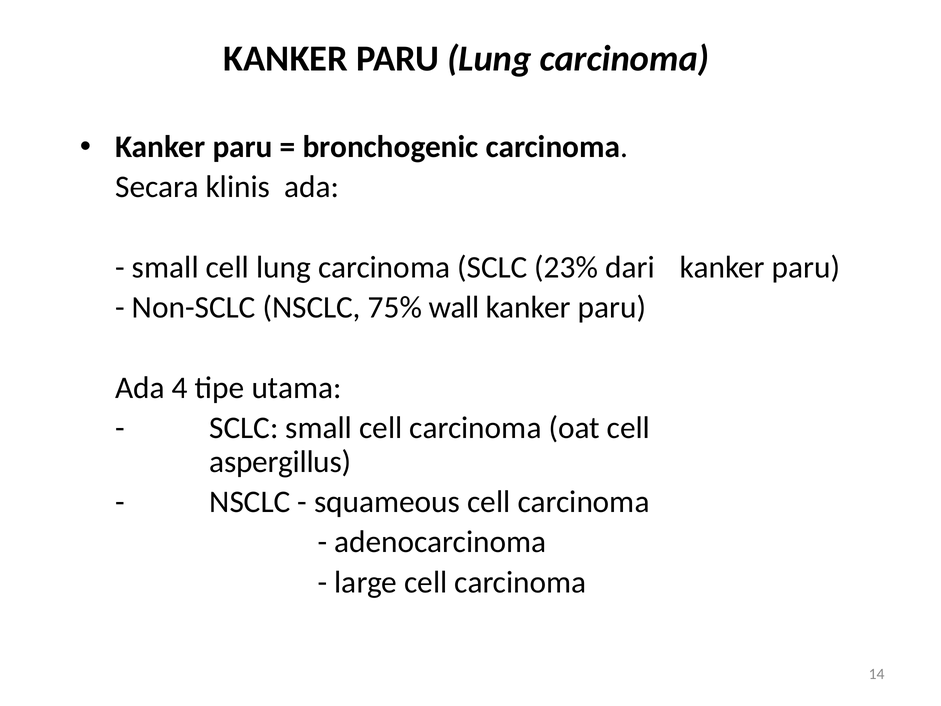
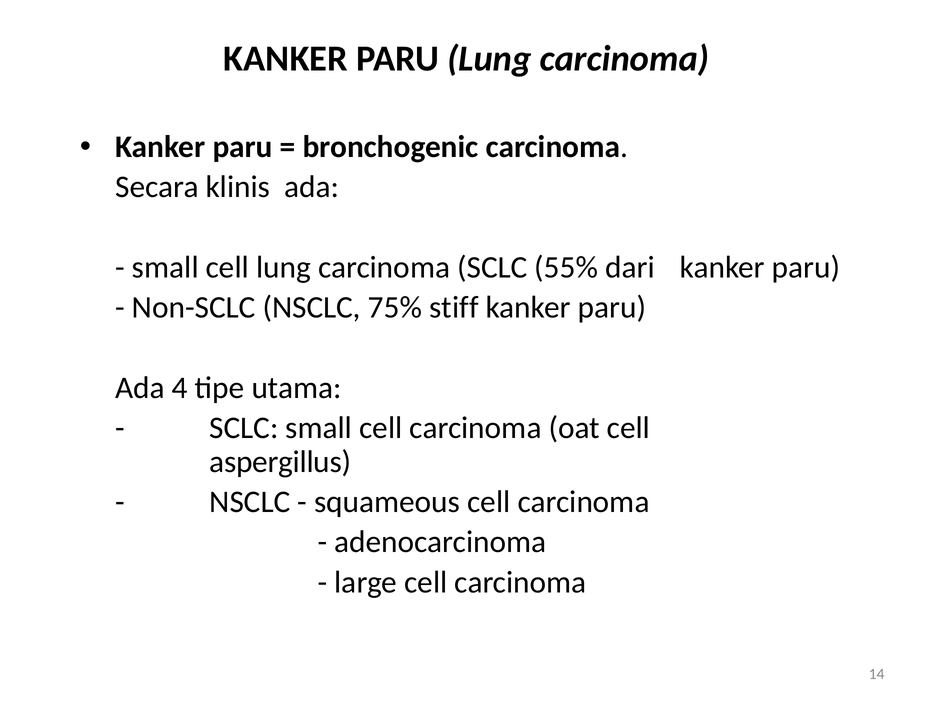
23%: 23% -> 55%
wall: wall -> stiff
